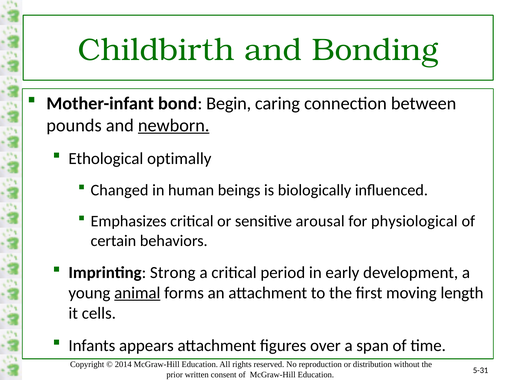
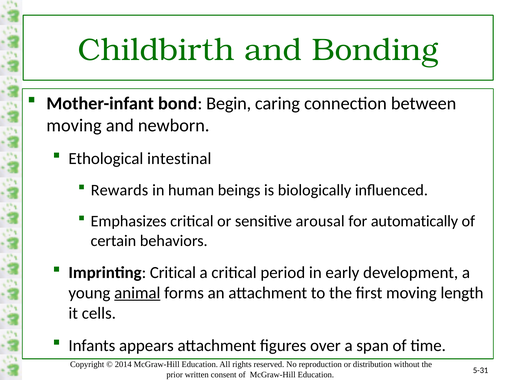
pounds at (74, 125): pounds -> moving
newborn underline: present -> none
optimally: optimally -> intestinal
Changed: Changed -> Rewards
physiological: physiological -> automatically
Imprinting Strong: Strong -> Critical
